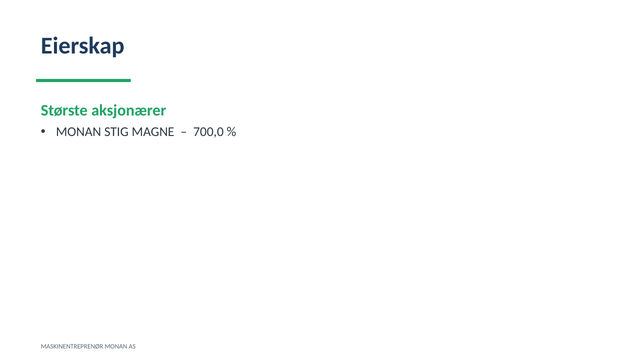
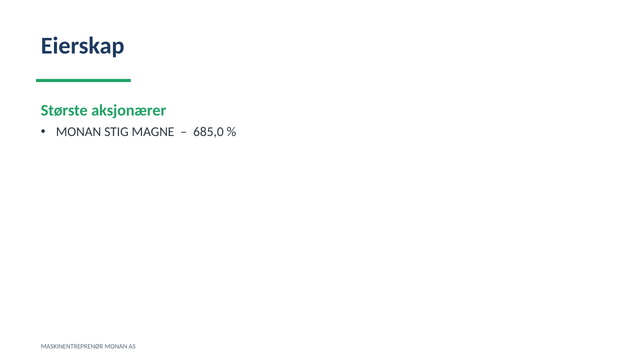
700,0: 700,0 -> 685,0
